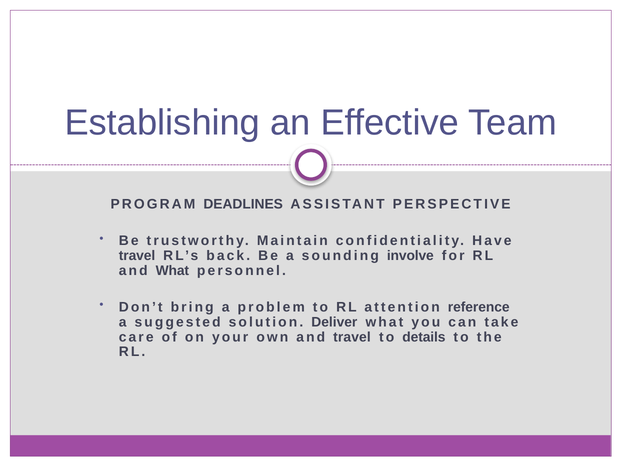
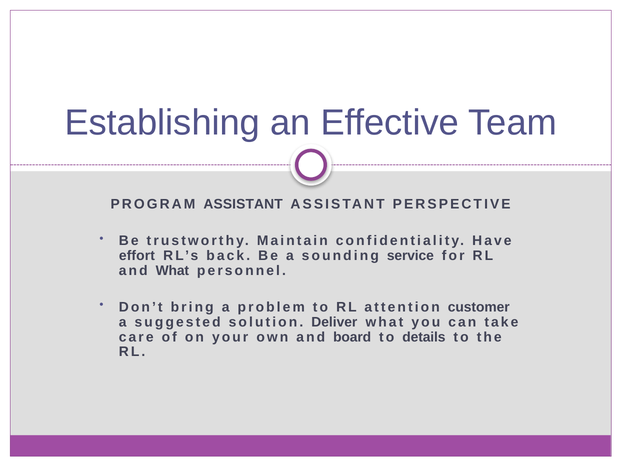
PROGRAM DEADLINES: DEADLINES -> ASSISTANT
travel at (137, 255): travel -> effort
involve: involve -> service
reference: reference -> customer
and travel: travel -> board
